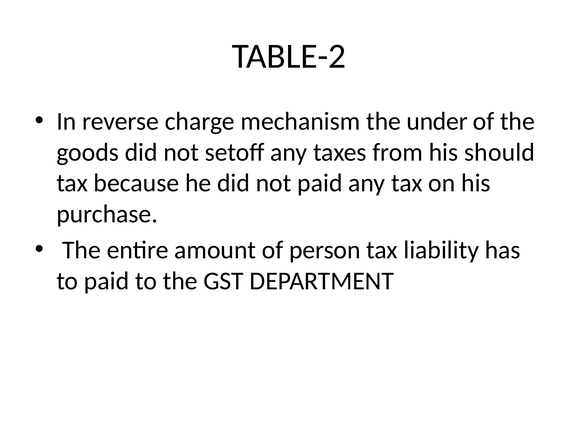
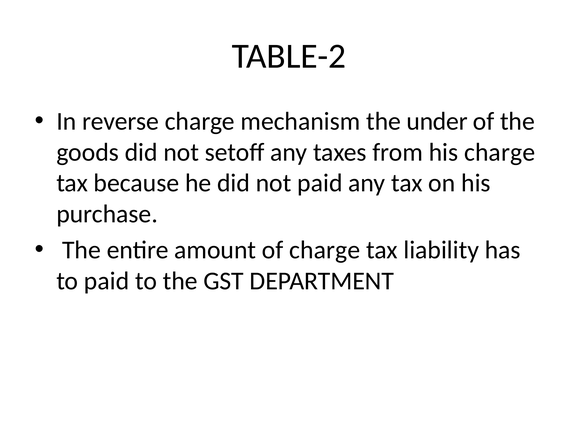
his should: should -> charge
of person: person -> charge
